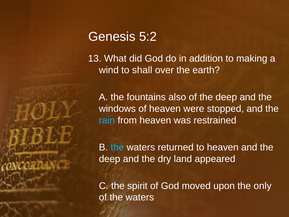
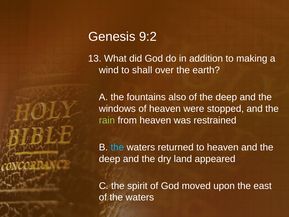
5:2: 5:2 -> 9:2
rain colour: light blue -> light green
only: only -> east
